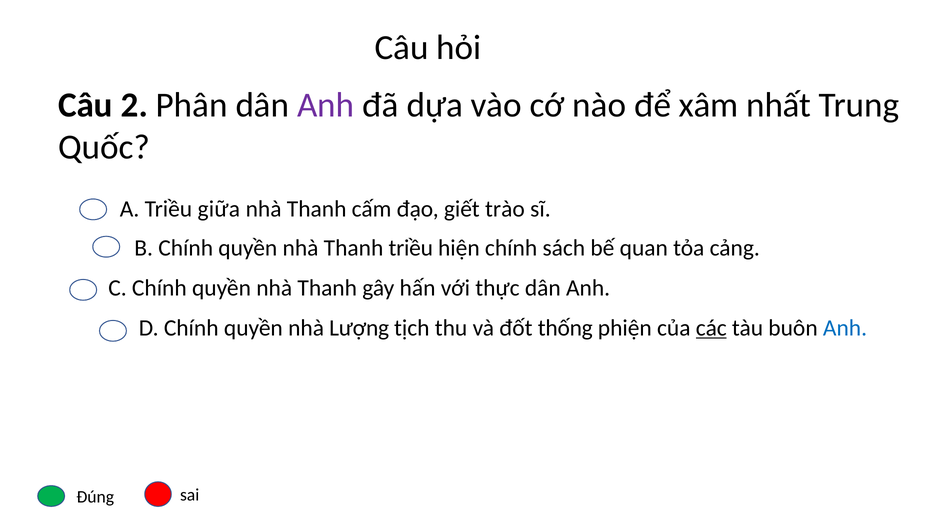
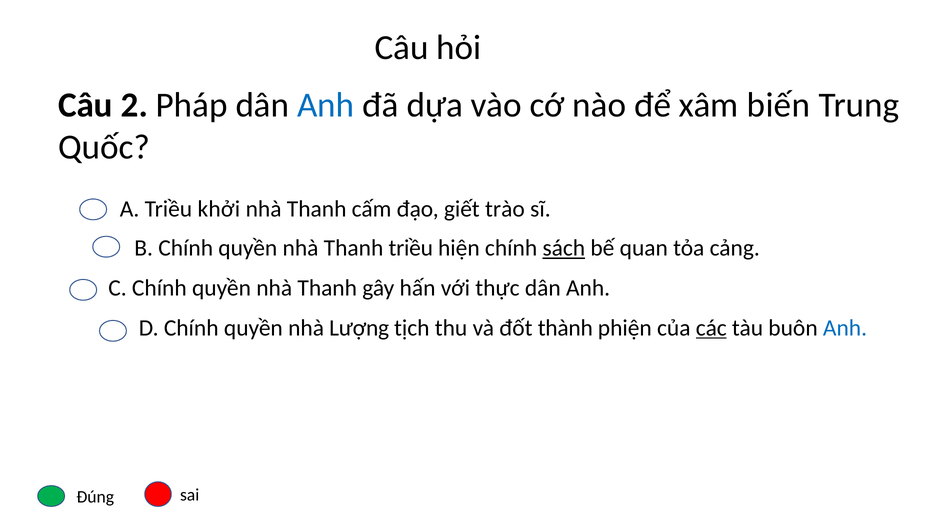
Phân: Phân -> Pháp
Anh at (326, 105) colour: purple -> blue
nhất: nhất -> biến
giữa: giữa -> khởi
sách underline: none -> present
thống: thống -> thành
